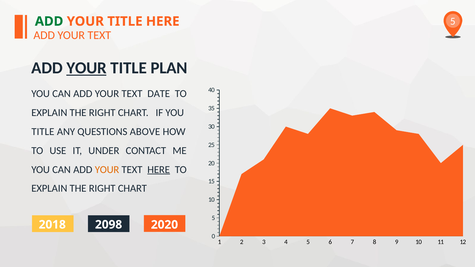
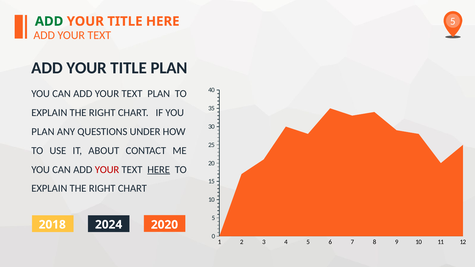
YOUR at (87, 68) underline: present -> none
TEXT DATE: DATE -> PLAN
TITLE at (43, 132): TITLE -> PLAN
ABOVE: ABOVE -> UNDER
UNDER: UNDER -> ABOUT
YOUR at (107, 170) colour: orange -> red
2098: 2098 -> 2024
